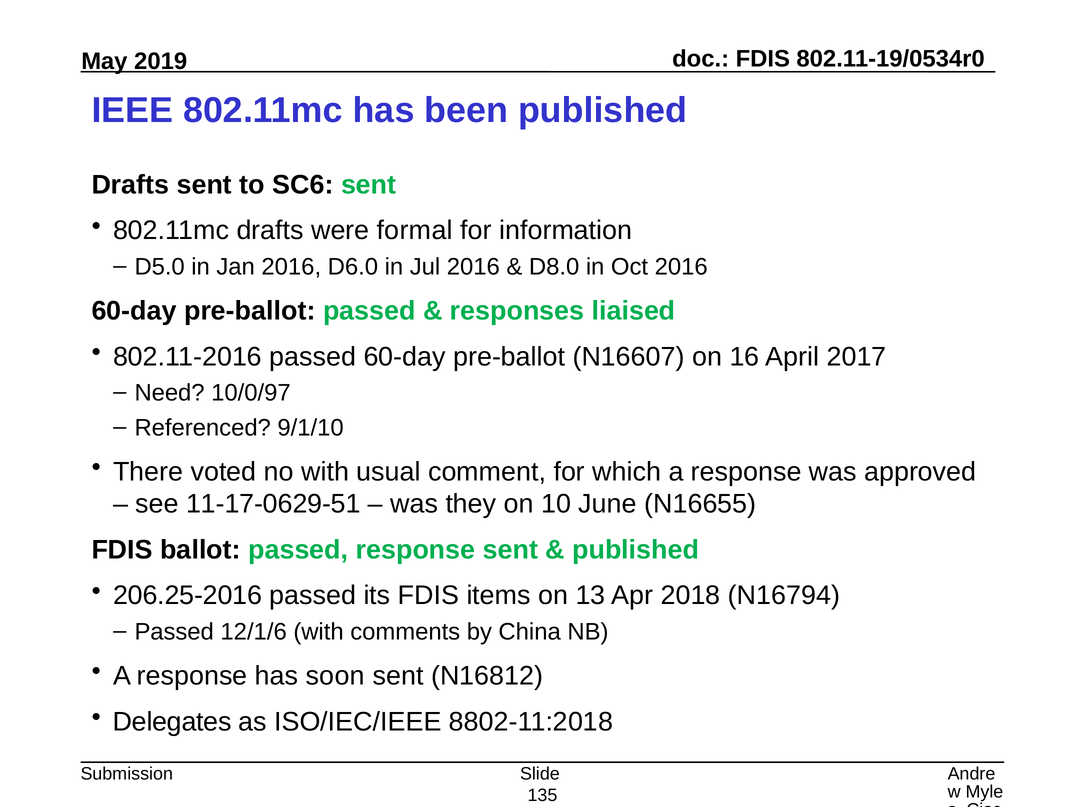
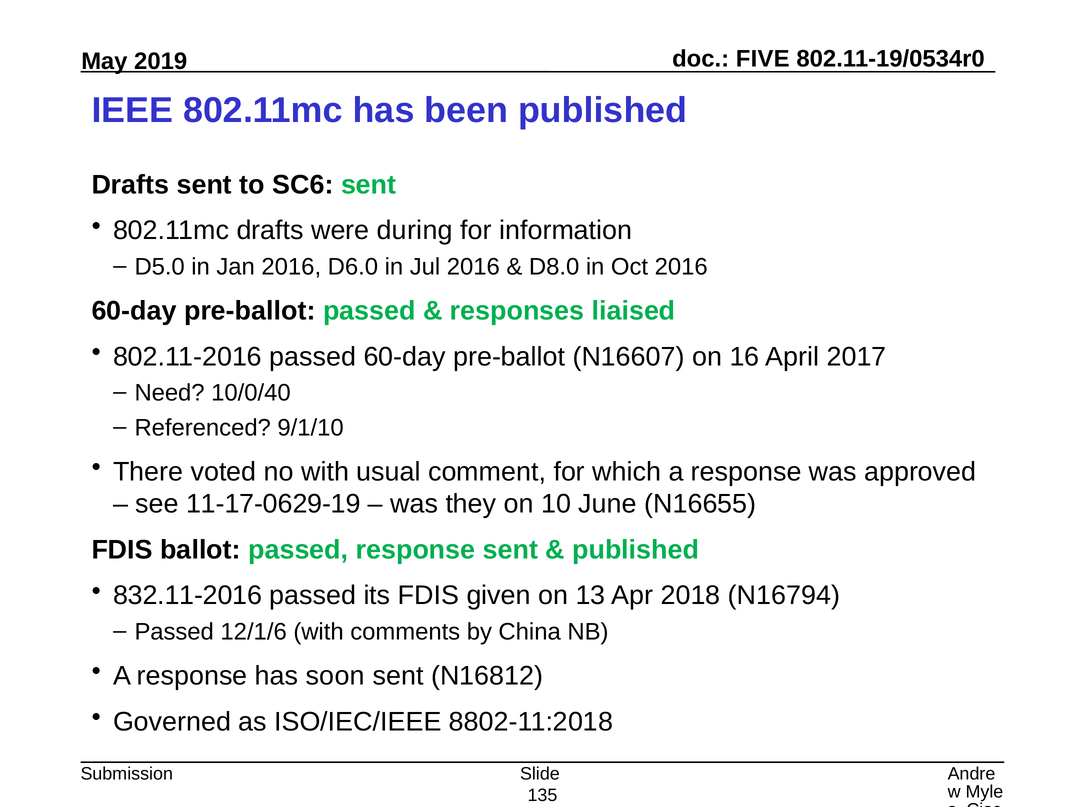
FDIS at (763, 59): FDIS -> FIVE
formal: formal -> during
10/0/97: 10/0/97 -> 10/0/40
11-17-0629-51: 11-17-0629-51 -> 11-17-0629-19
206.25-2016: 206.25-2016 -> 832.11-2016
items: items -> given
Delegates: Delegates -> Governed
